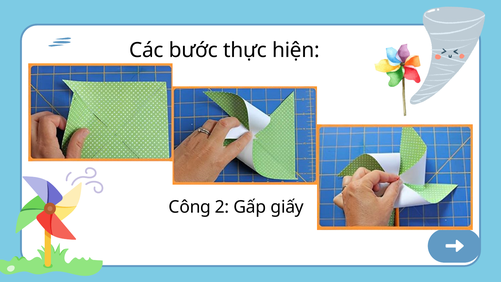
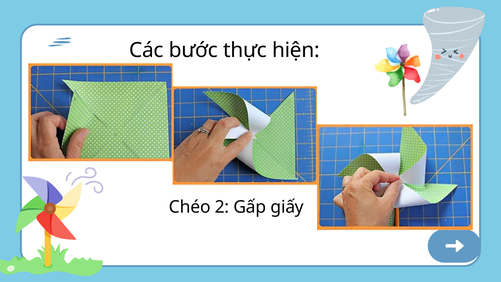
Công: Công -> Chéo
